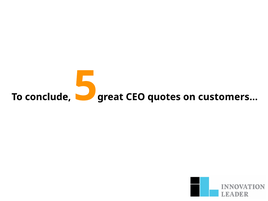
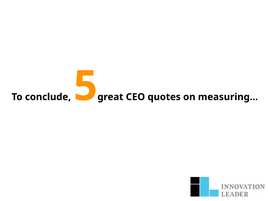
customers…: customers… -> measuring…
